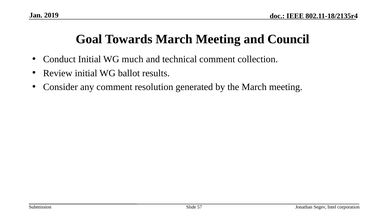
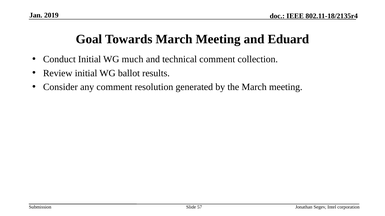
Council: Council -> Eduard
